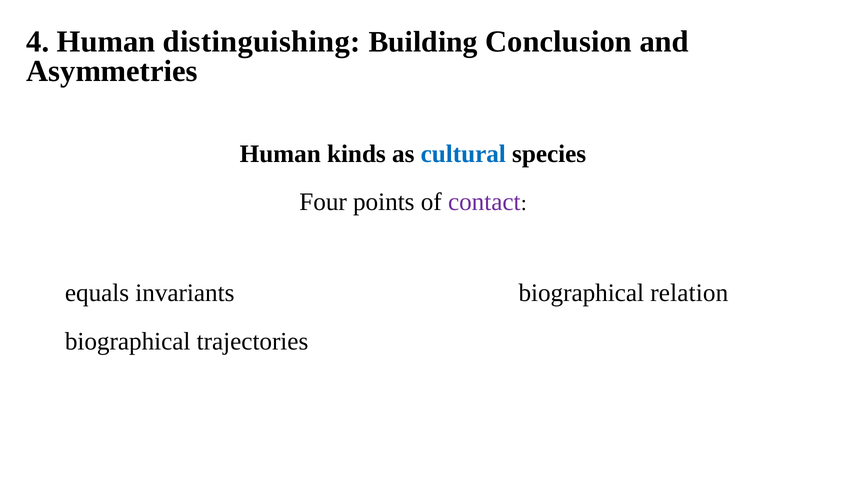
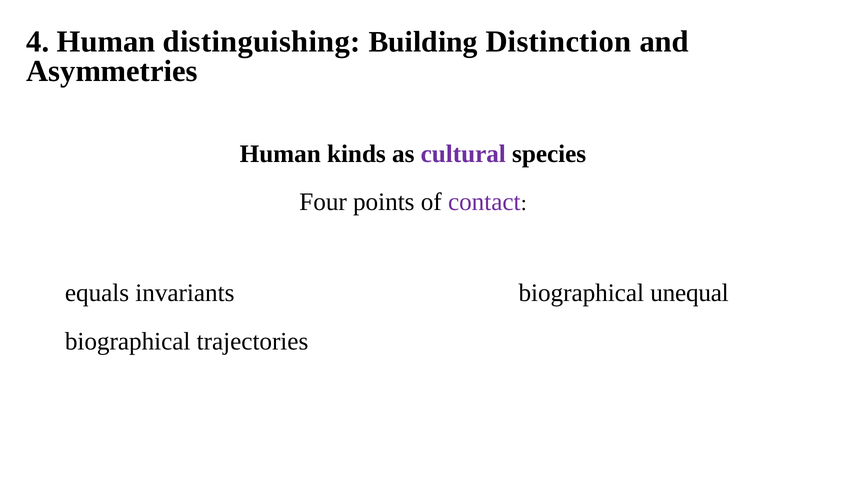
Conclusion: Conclusion -> Distinction
cultural colour: blue -> purple
relation: relation -> unequal
